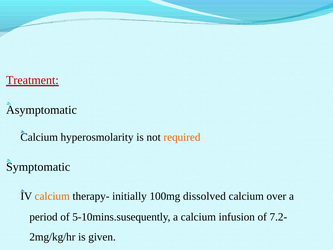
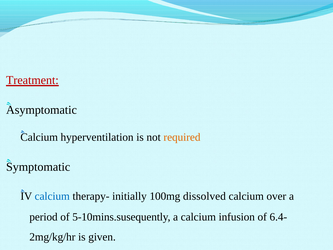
hyperosmolarity: hyperosmolarity -> hyperventilation
calcium at (52, 196) colour: orange -> blue
7.2-: 7.2- -> 6.4-
